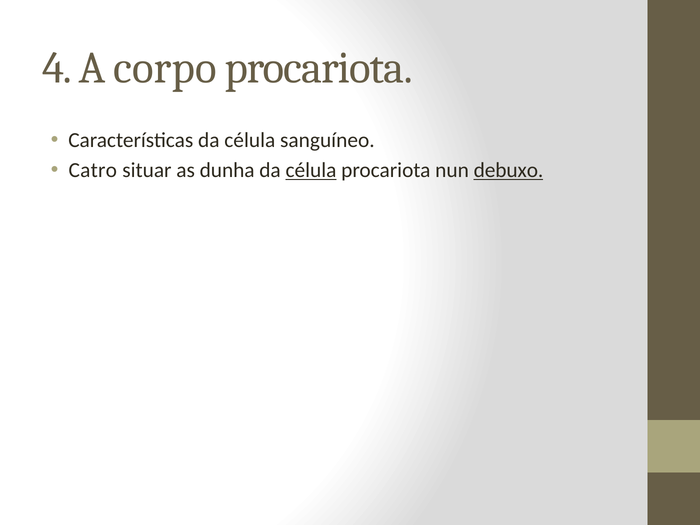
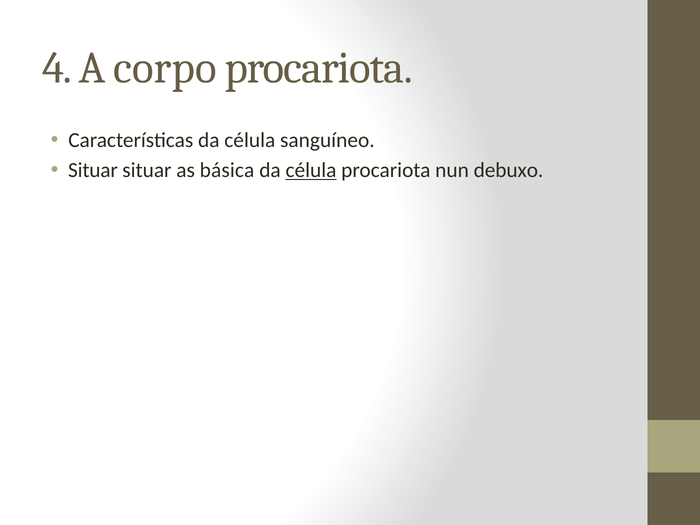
Catro at (93, 170): Catro -> Situar
dunha: dunha -> básica
debuxo underline: present -> none
